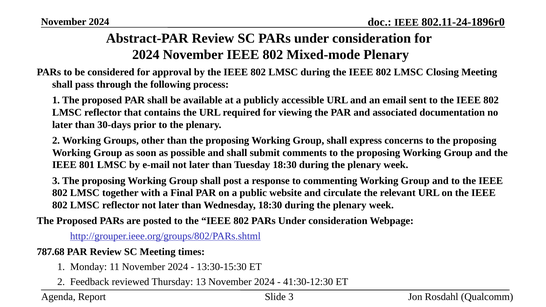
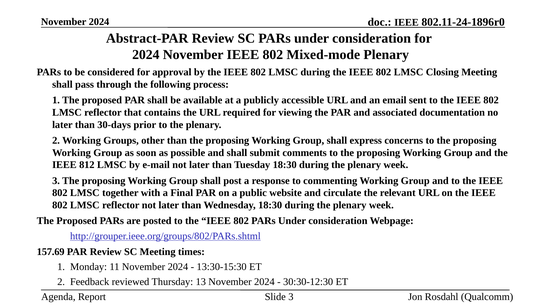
801: 801 -> 812
787.68: 787.68 -> 157.69
41:30-12:30: 41:30-12:30 -> 30:30-12:30
